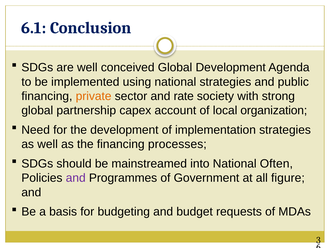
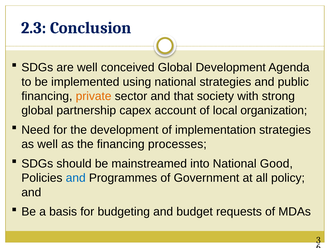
6.1: 6.1 -> 2.3
rate: rate -> that
Often: Often -> Good
and at (76, 178) colour: purple -> blue
figure: figure -> policy
